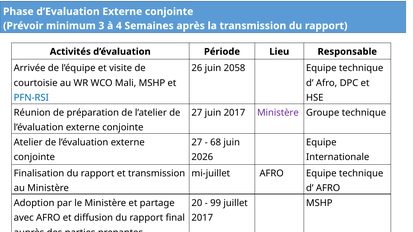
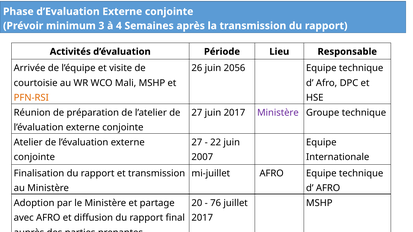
2058: 2058 -> 2056
PFN-RSI colour: blue -> orange
68: 68 -> 22
2026: 2026 -> 2007
99: 99 -> 76
